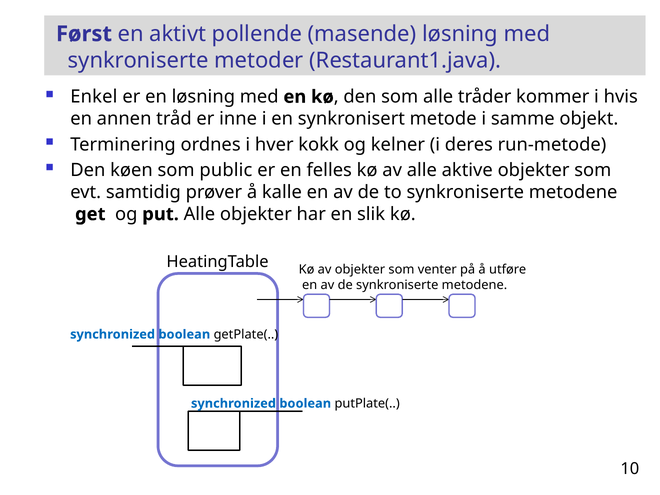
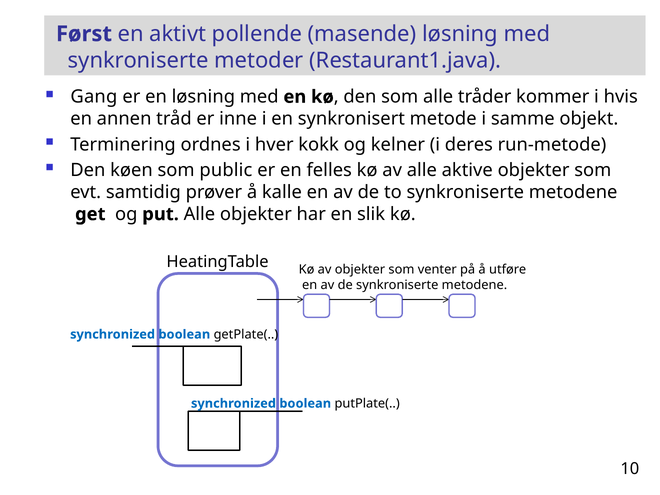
Enkel: Enkel -> Gang
